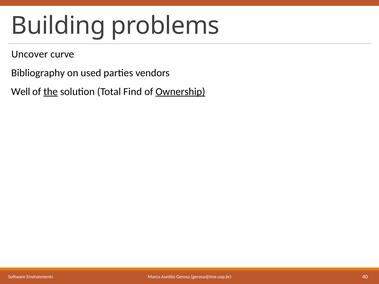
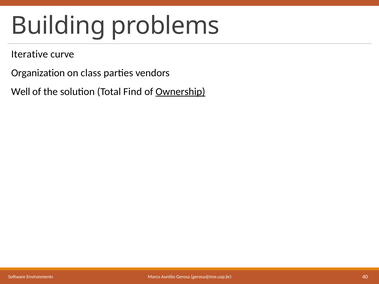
Uncover: Uncover -> Iterative
Bibliography: Bibliography -> Organization
used: used -> class
the underline: present -> none
